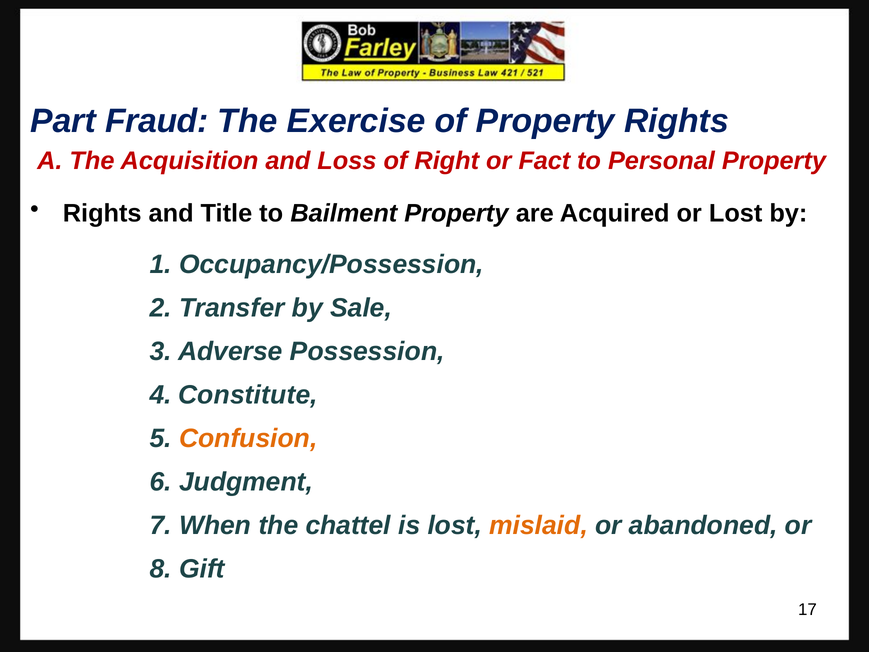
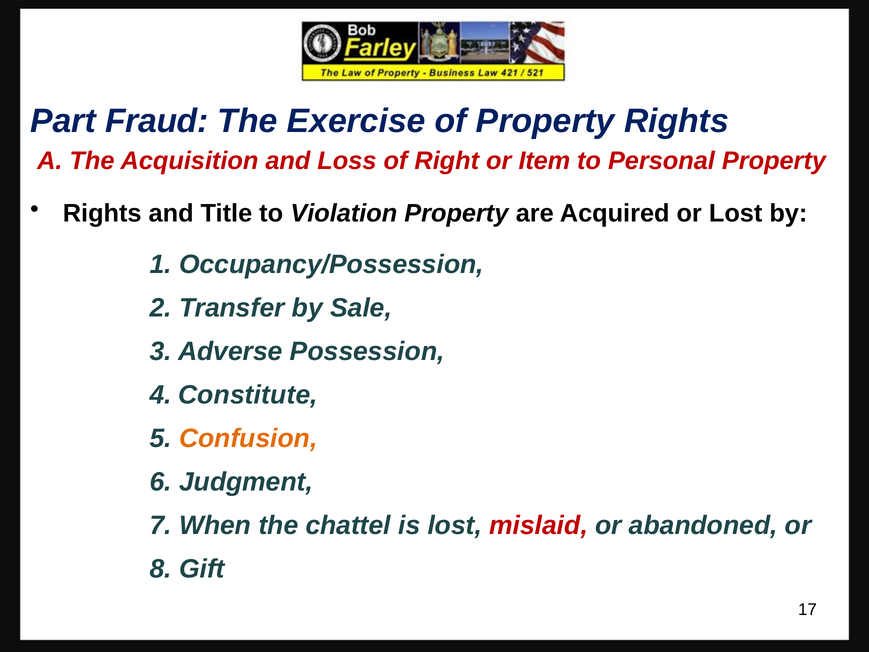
Fact: Fact -> Item
Bailment: Bailment -> Violation
mislaid colour: orange -> red
